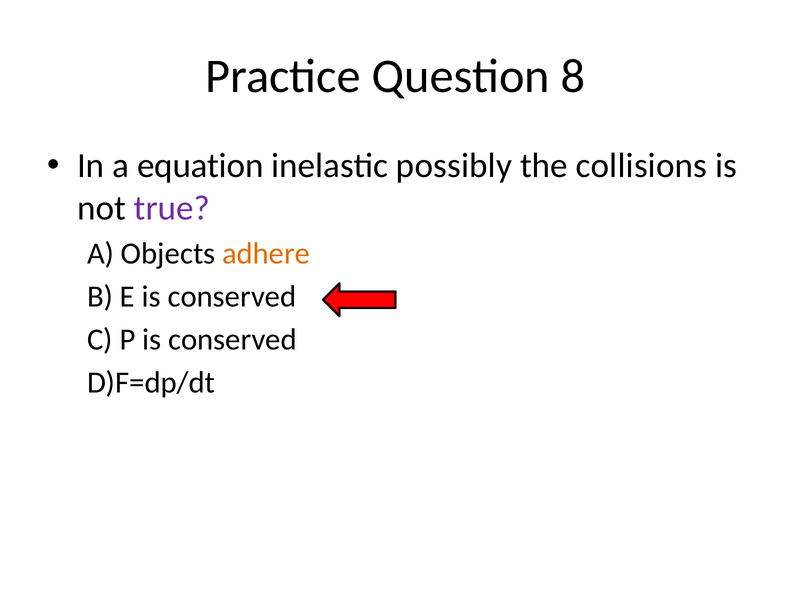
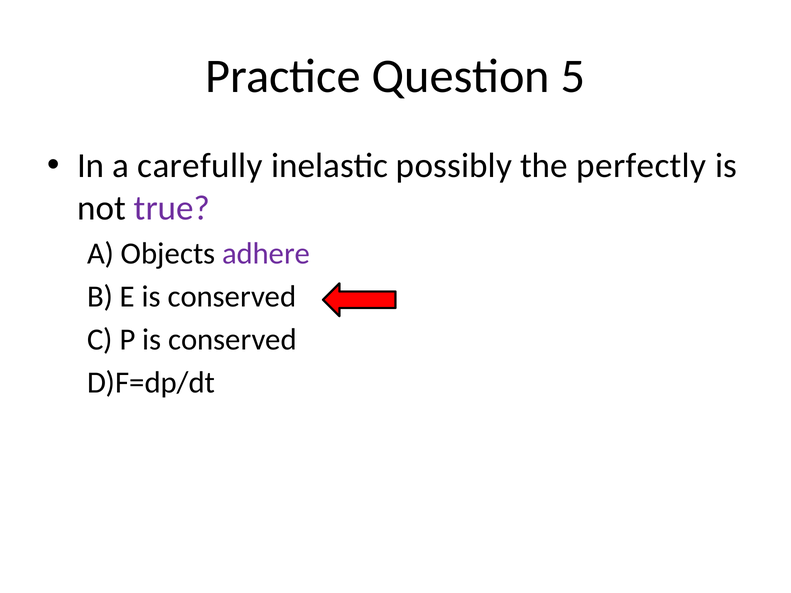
8: 8 -> 5
equation: equation -> carefully
collisions: collisions -> perfectly
adhere colour: orange -> purple
